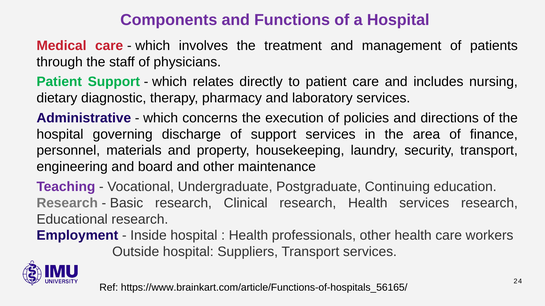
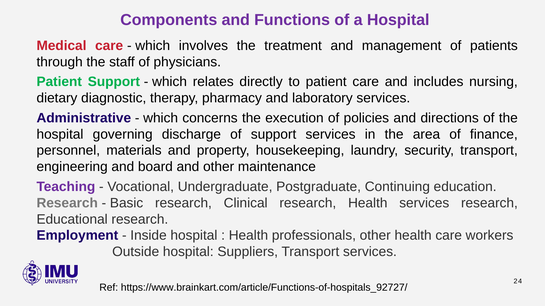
https://www.brainkart.com/article/Functions-of-hospitals_56165/: https://www.brainkart.com/article/Functions-of-hospitals_56165/ -> https://www.brainkart.com/article/Functions-of-hospitals_92727/
